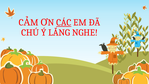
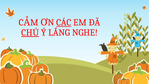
CHÚ underline: none -> present
